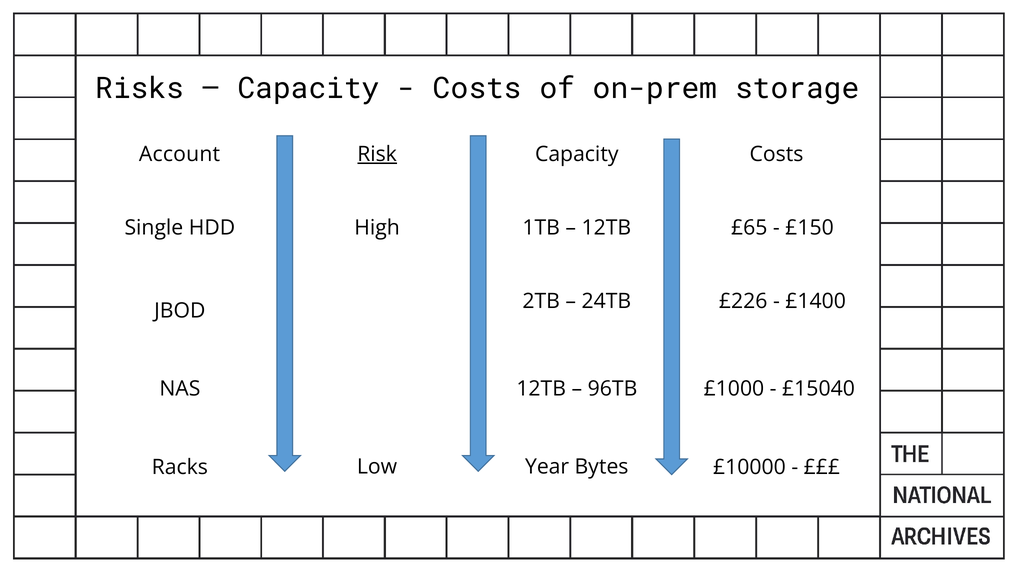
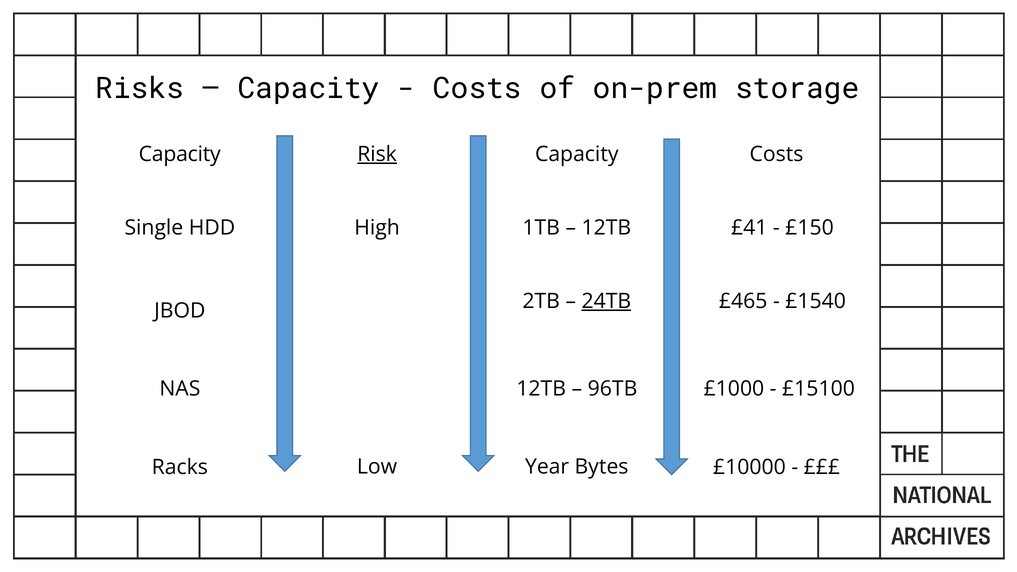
Account at (180, 154): Account -> Capacity
£65: £65 -> £41
24TB underline: none -> present
£226: £226 -> £465
£1400: £1400 -> £1540
£15040: £15040 -> £15100
